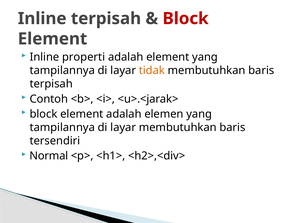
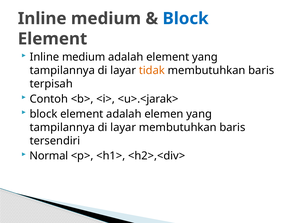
terpisah at (106, 19): terpisah -> medium
Block at (186, 19) colour: red -> blue
properti at (84, 57): properti -> medium
